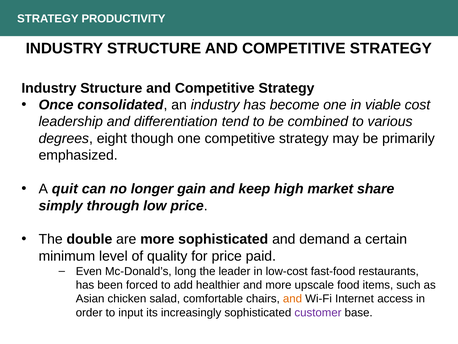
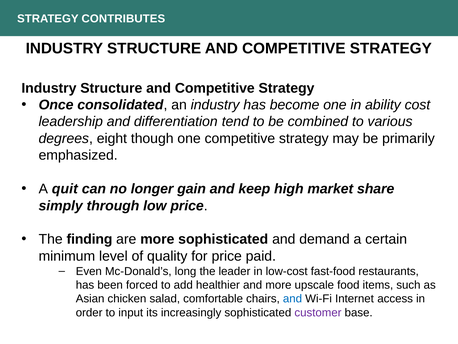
PRODUCTIVITY: PRODUCTIVITY -> CONTRIBUTES
viable: viable -> ability
double: double -> finding
and at (293, 298) colour: orange -> blue
